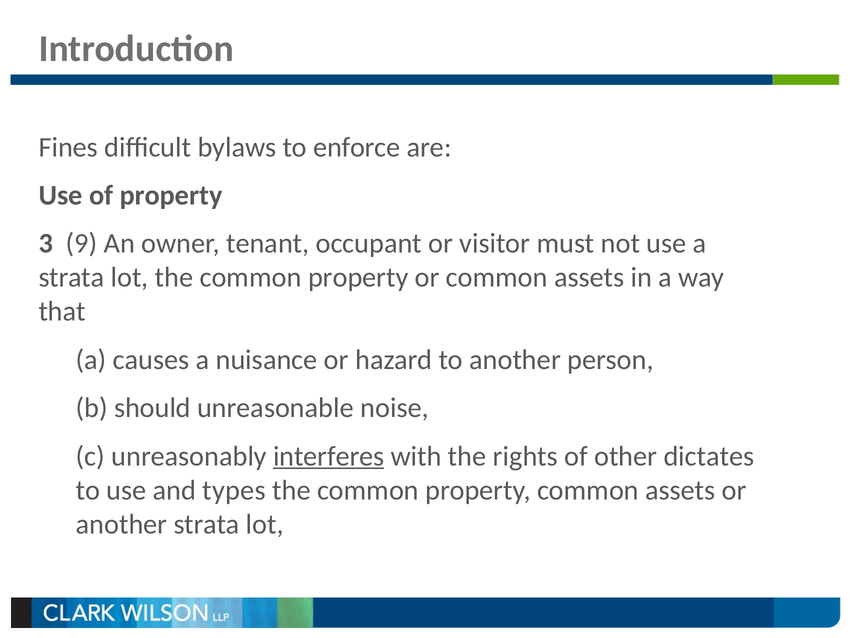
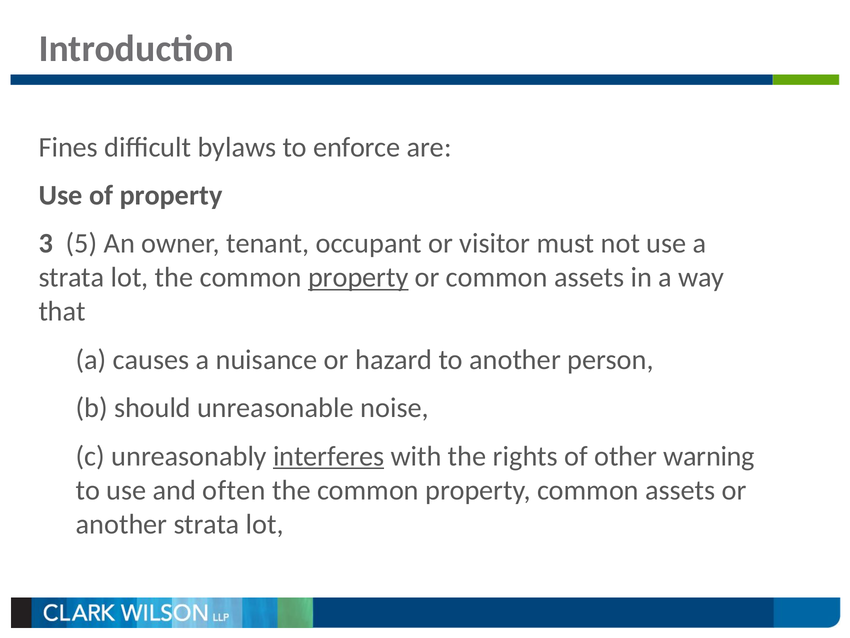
9: 9 -> 5
property at (358, 277) underline: none -> present
dictates: dictates -> warning
types: types -> often
